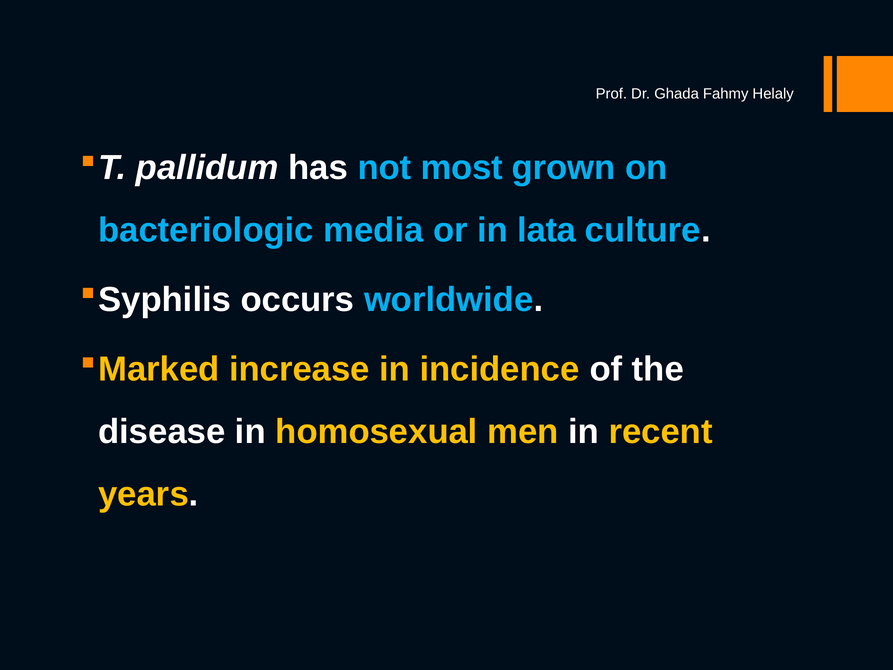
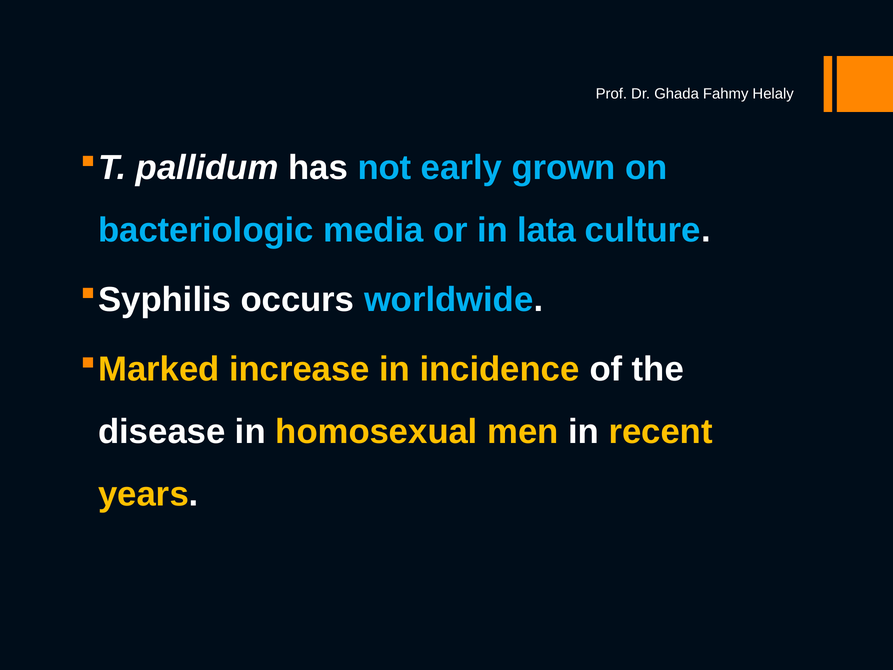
most: most -> early
